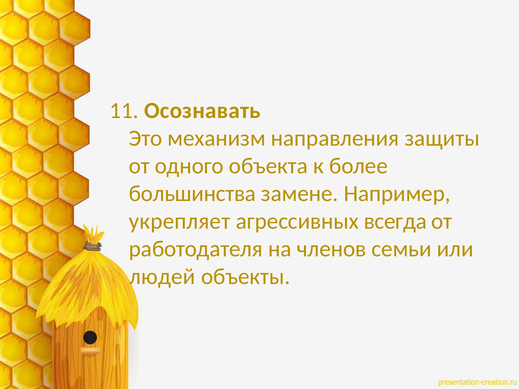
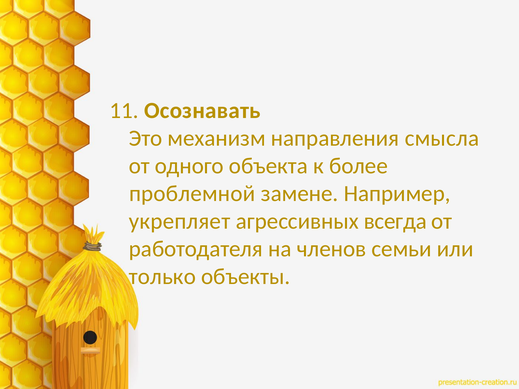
защиты: защиты -> смысла
большинства: большинства -> проблемной
людей: людей -> только
